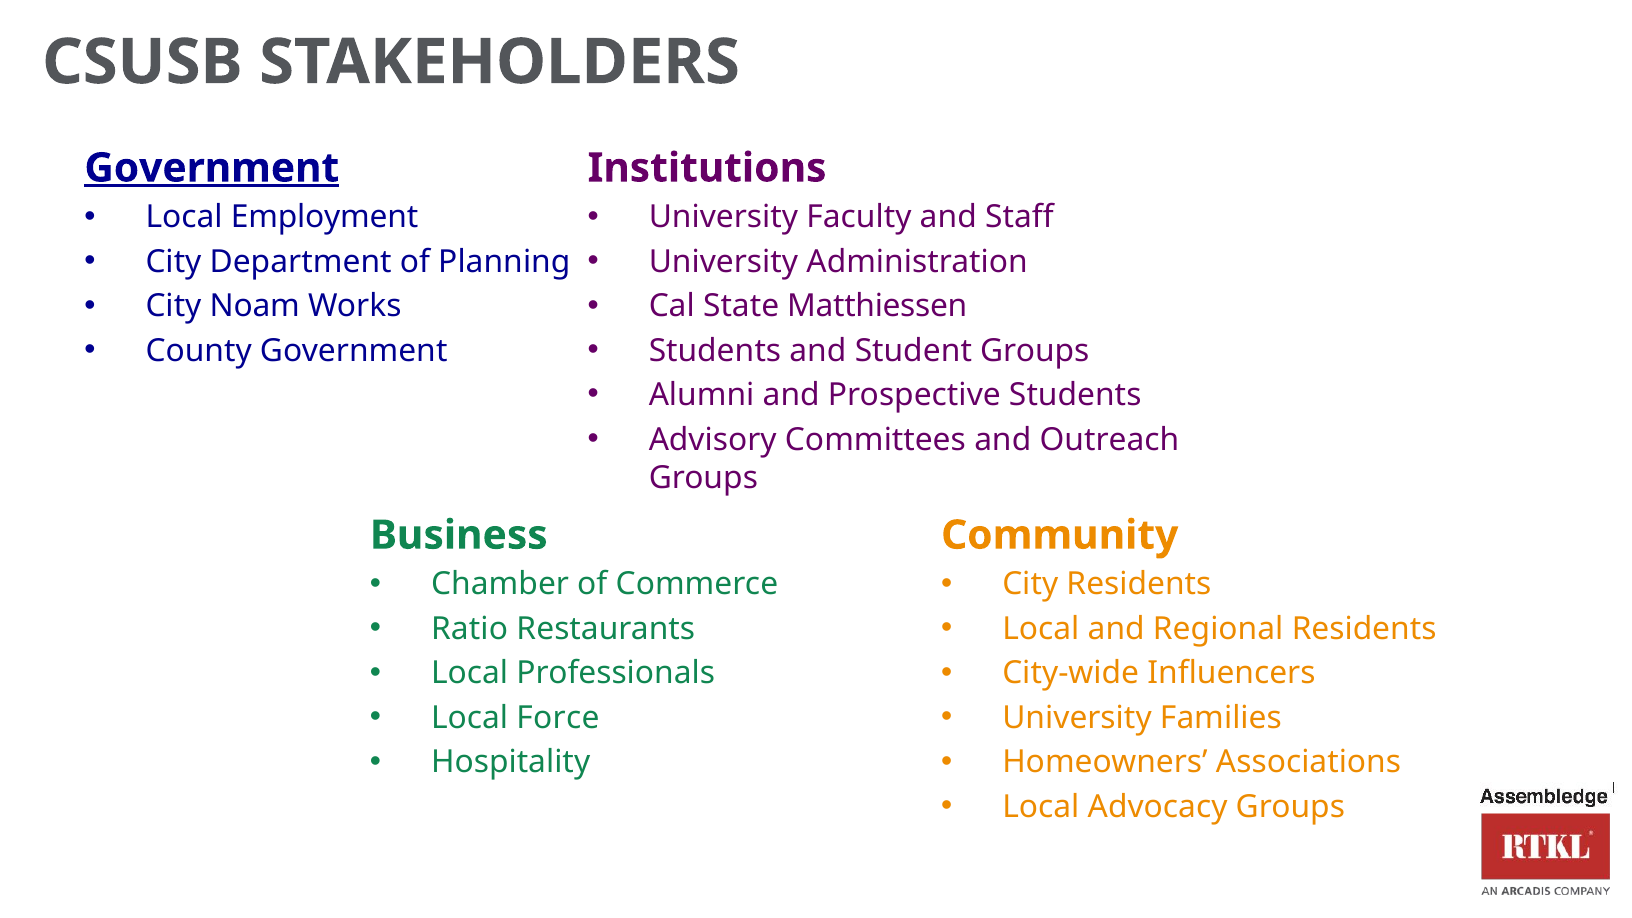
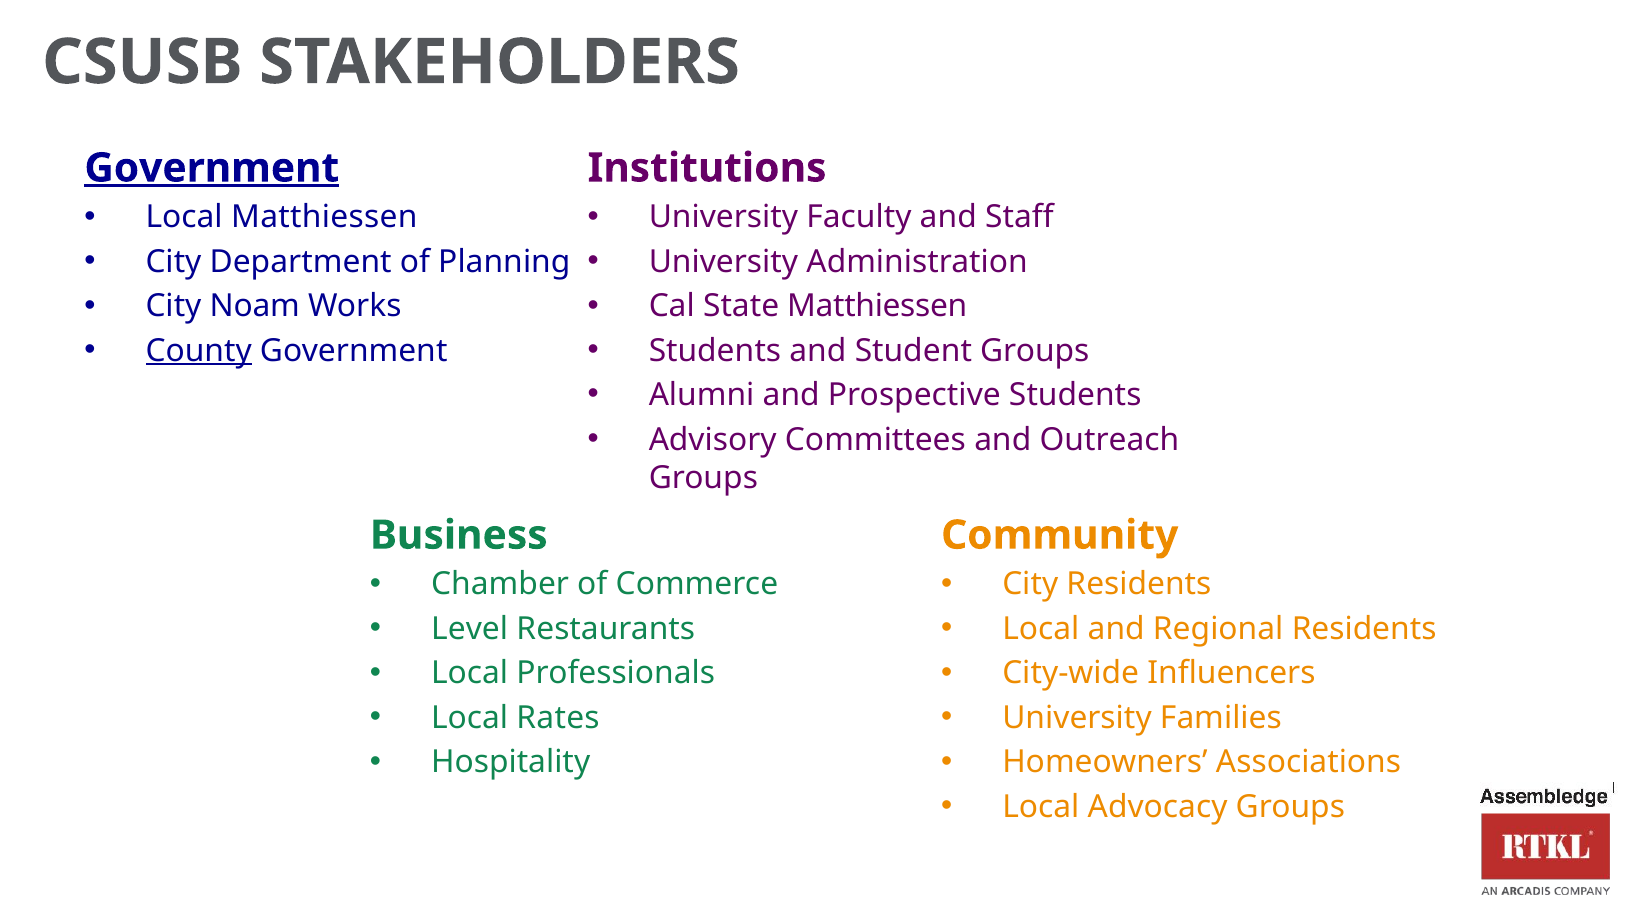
Local Employment: Employment -> Matthiessen
County underline: none -> present
Ratio: Ratio -> Level
Force: Force -> Rates
